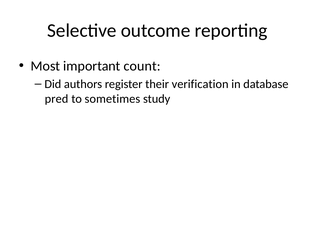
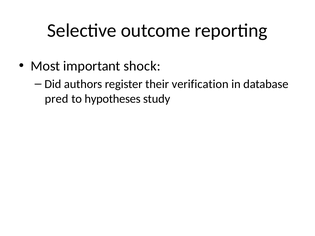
count: count -> shock
sometimes: sometimes -> hypotheses
